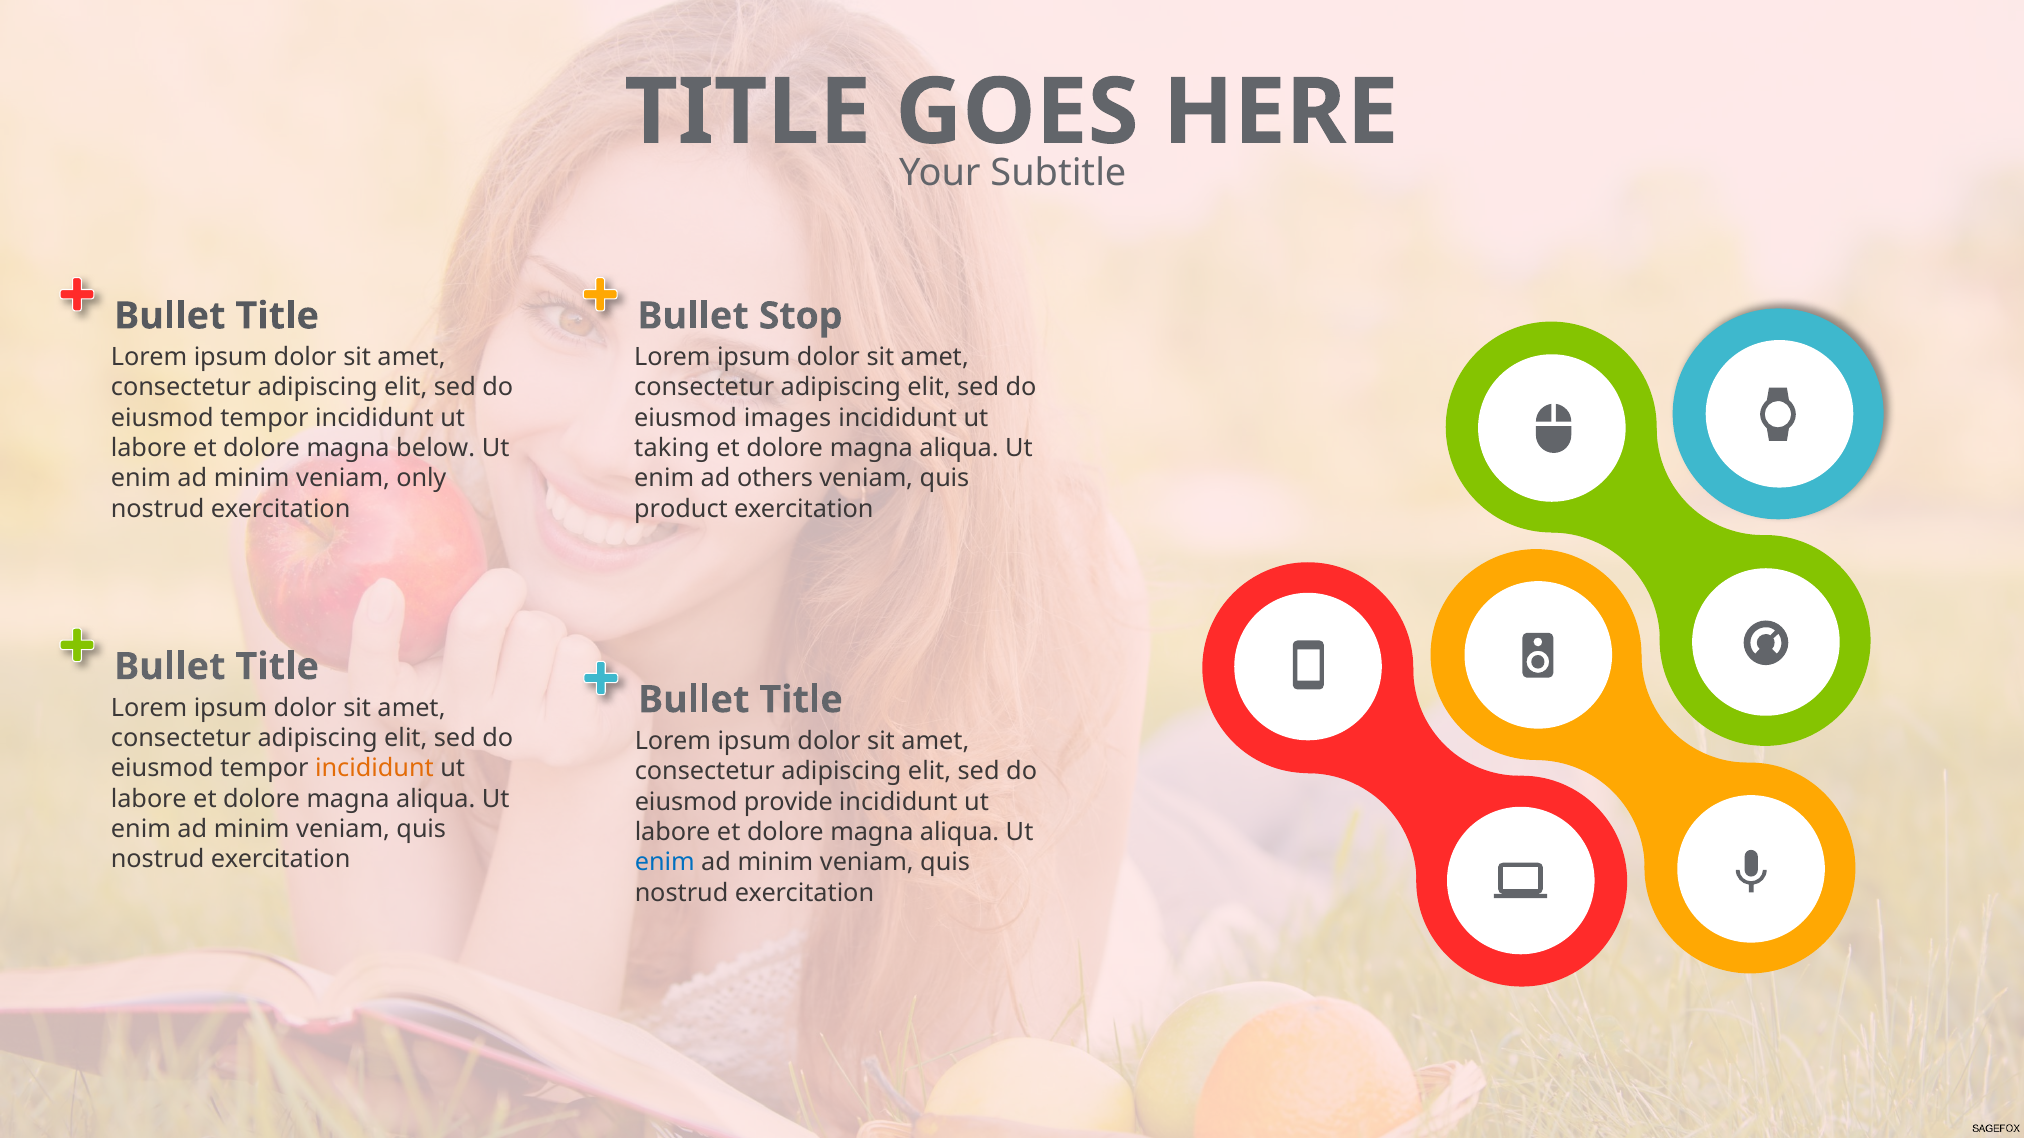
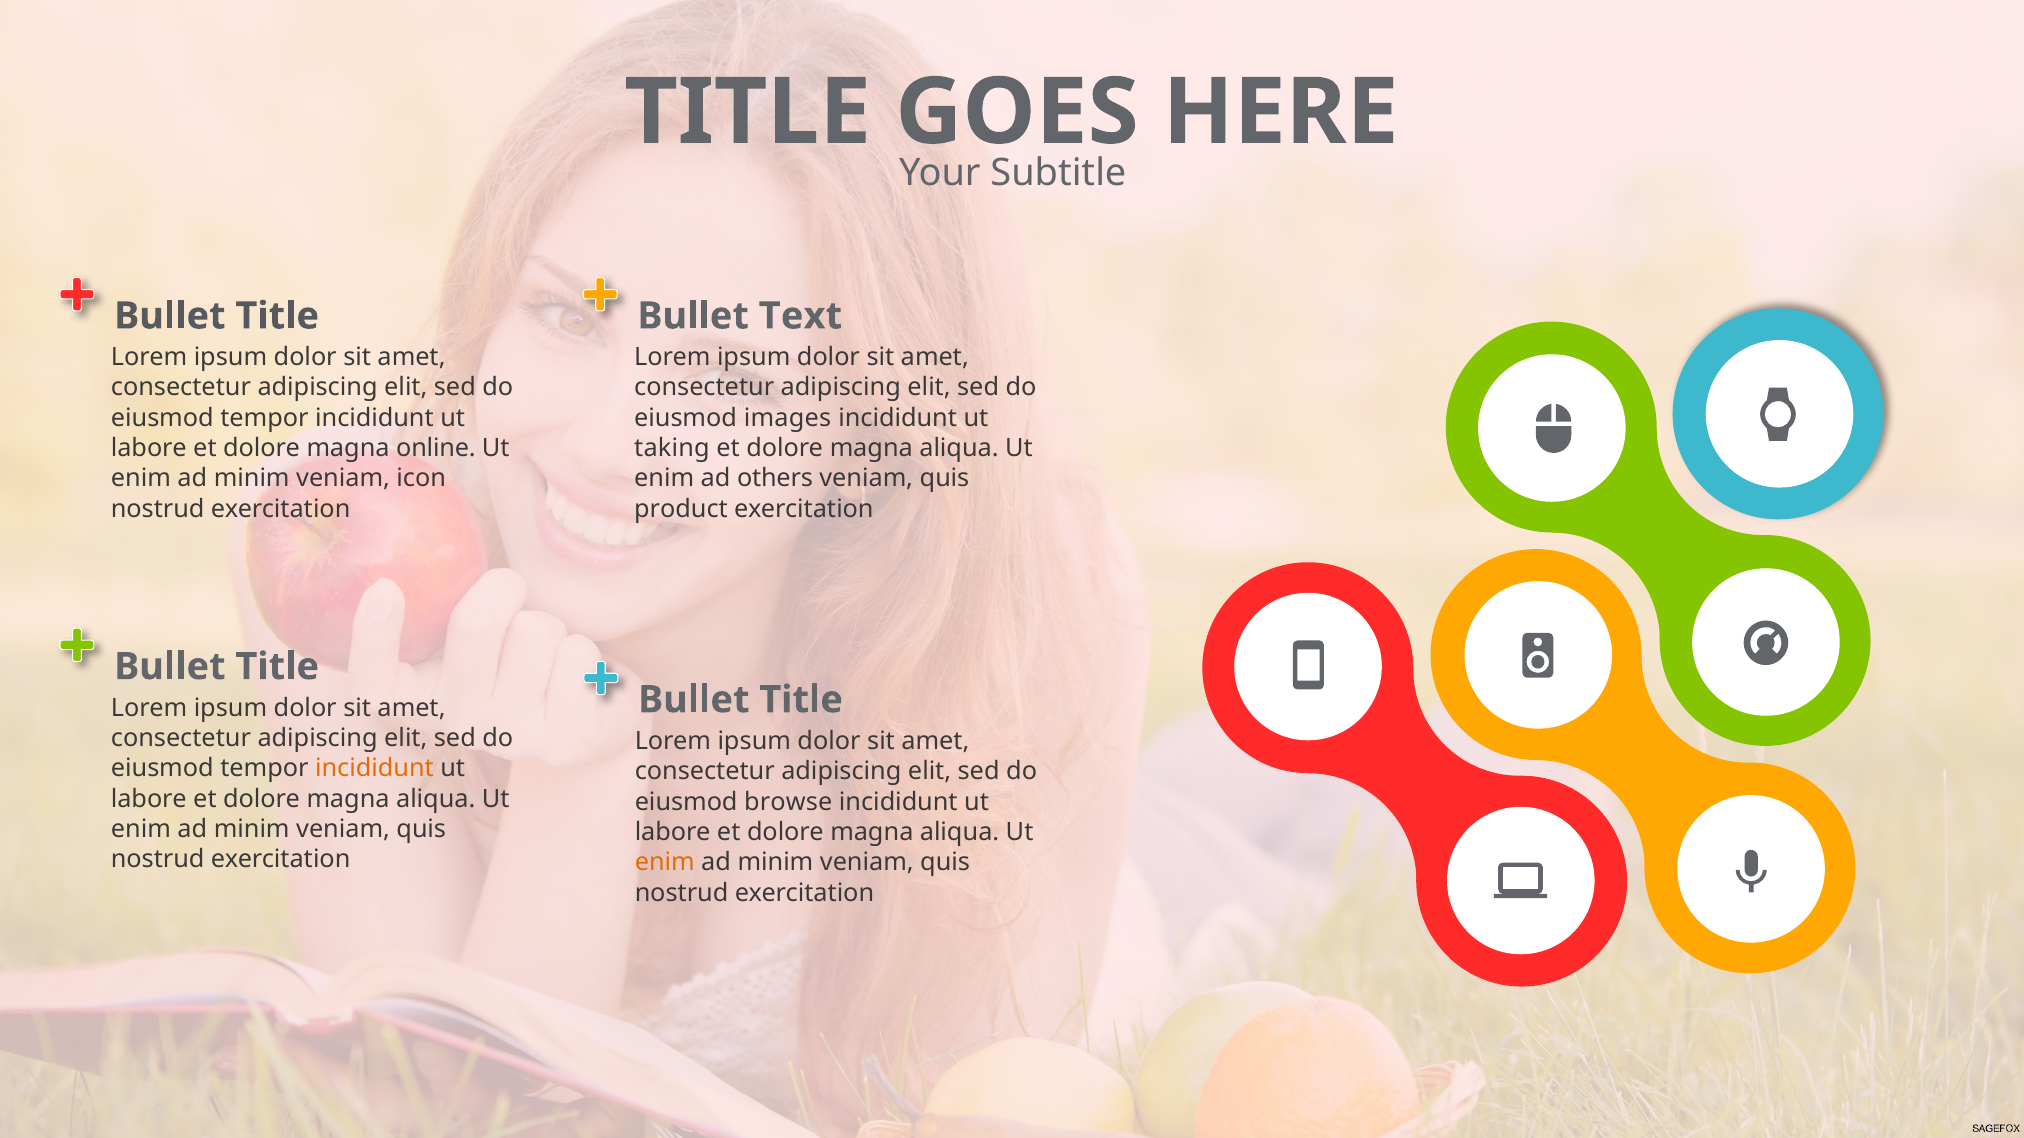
Stop: Stop -> Text
below: below -> online
only: only -> icon
provide: provide -> browse
enim at (665, 863) colour: blue -> orange
